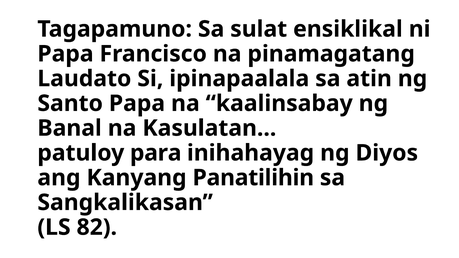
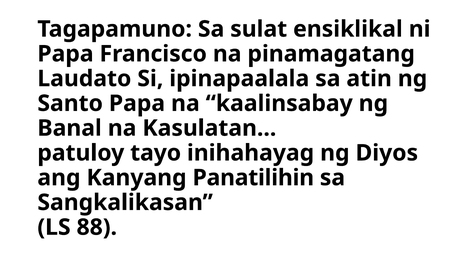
para: para -> tayo
82: 82 -> 88
